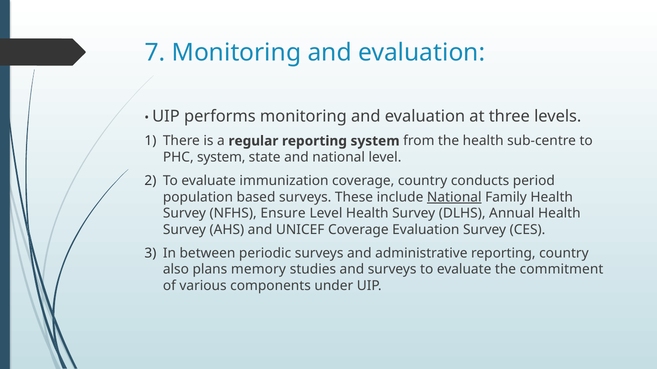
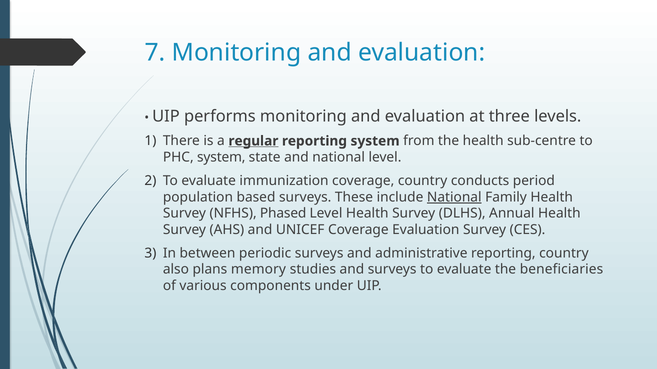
regular underline: none -> present
Ensure: Ensure -> Phased
commitment: commitment -> beneficiaries
